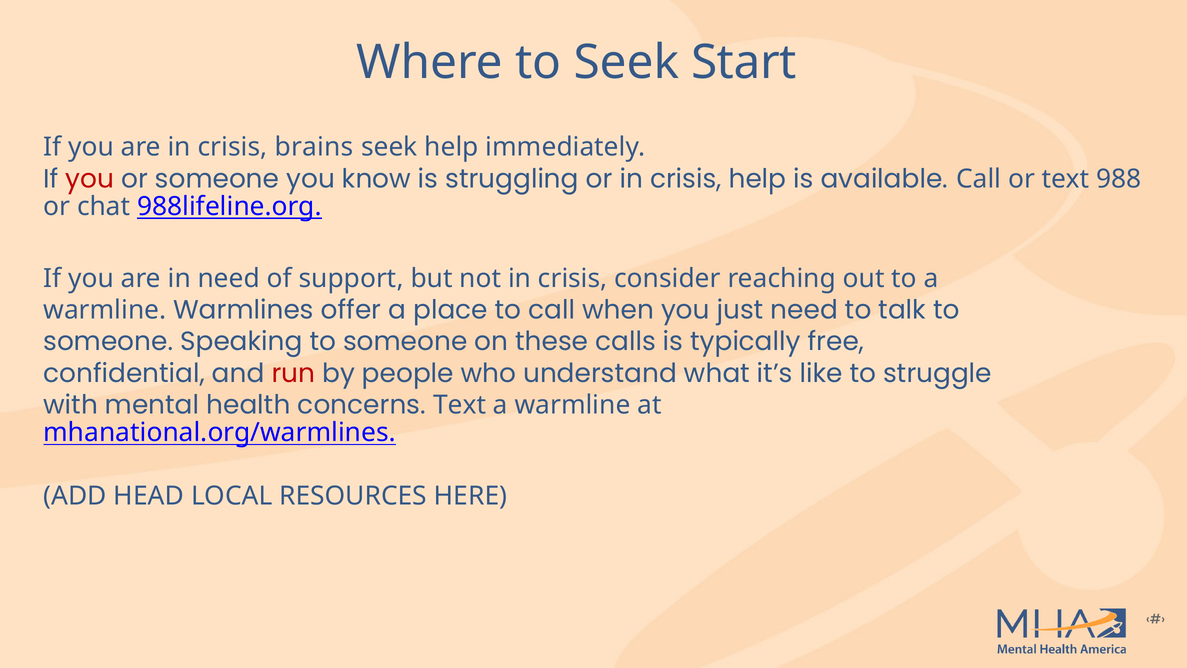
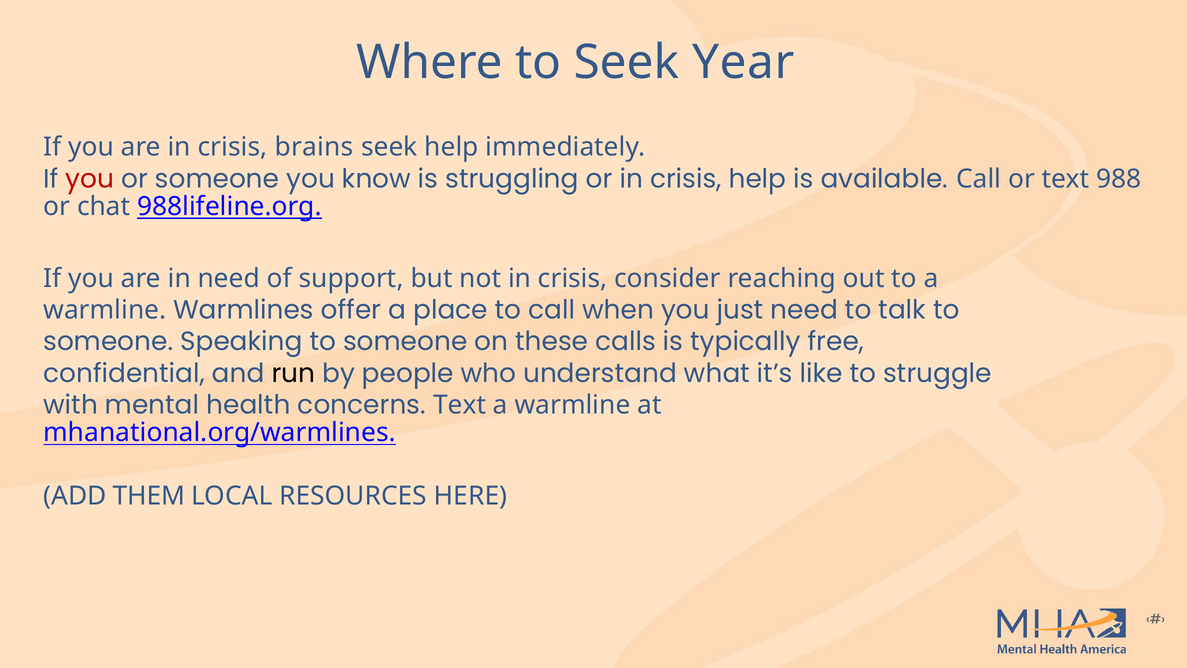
Start: Start -> Year
run colour: red -> black
HEAD: HEAD -> THEM
